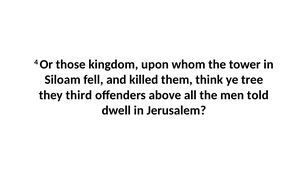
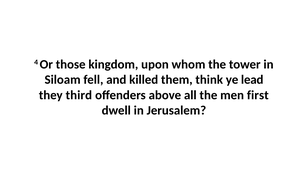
tree: tree -> lead
told: told -> first
